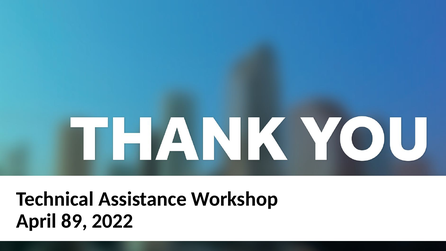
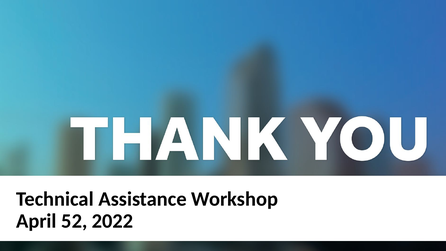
89: 89 -> 52
